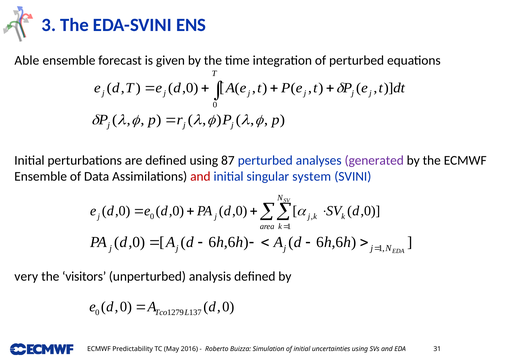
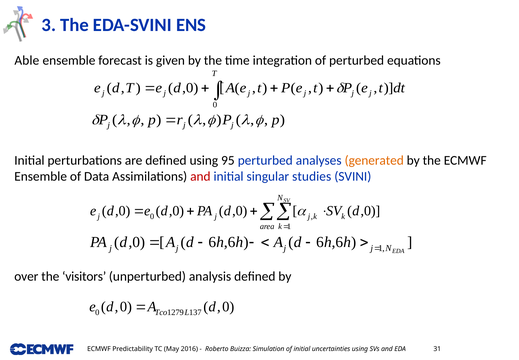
87: 87 -> 95
generated colour: purple -> orange
system: system -> studies
very: very -> over
